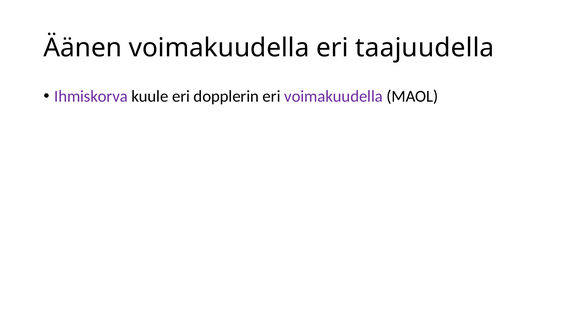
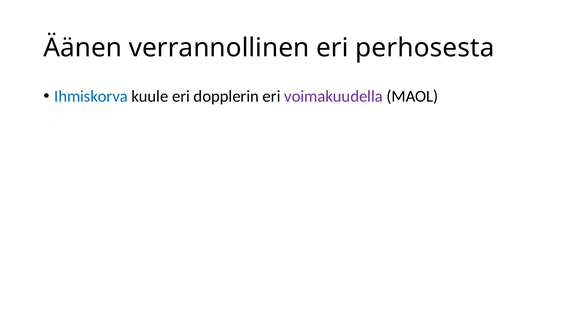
Äänen voimakuudella: voimakuudella -> verrannollinen
taajuudella: taajuudella -> perhosesta
Ihmiskorva colour: purple -> blue
